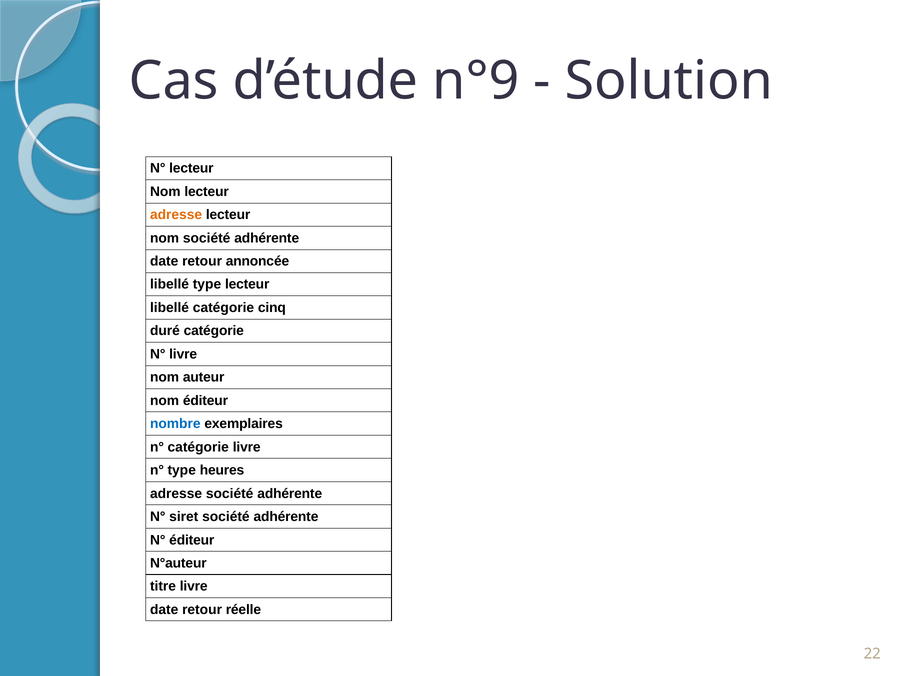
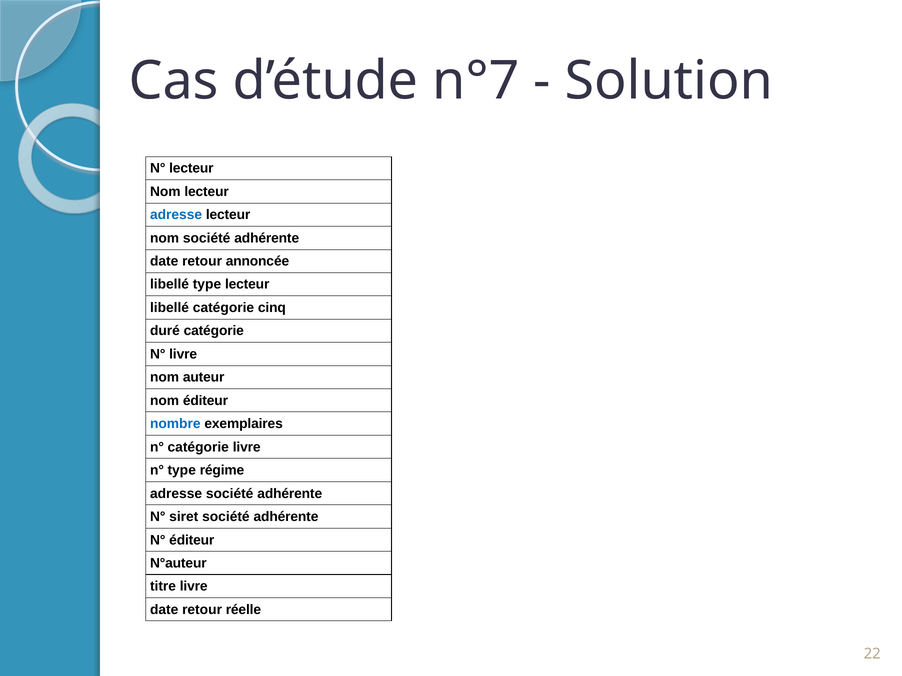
n°9: n°9 -> n°7
adresse at (176, 215) colour: orange -> blue
heures: heures -> régime
